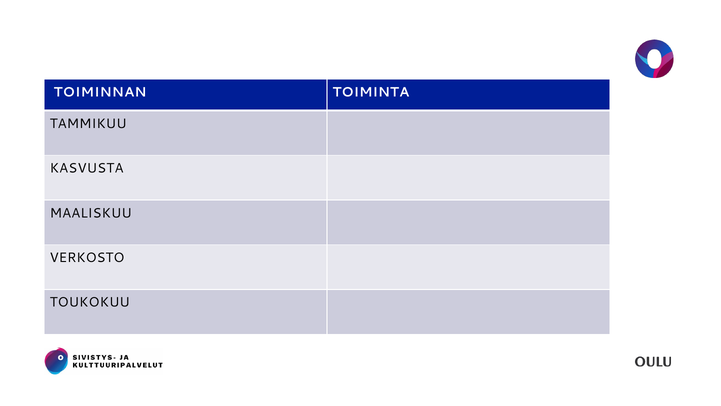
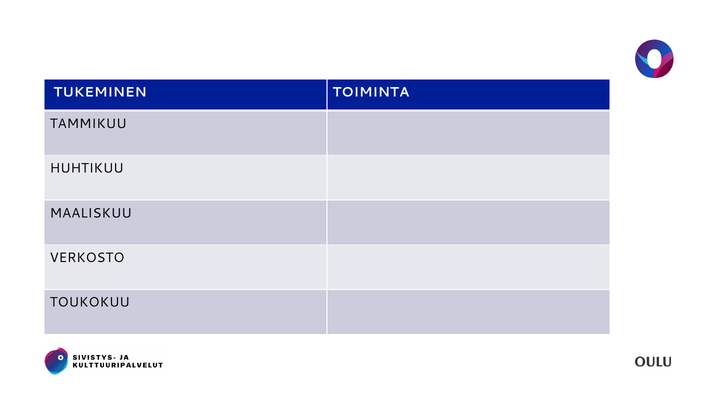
TOIMINNAN: TOIMINNAN -> TUKEMINEN
KASVUSTA: KASVUSTA -> HUHTIKUU
